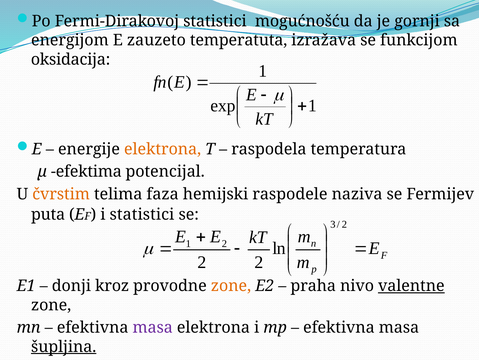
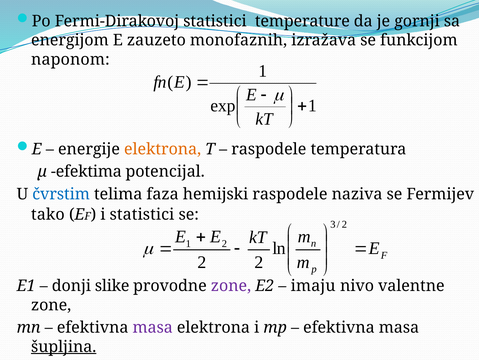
mogućnošću: mogućnošću -> temperature
temperatuta: temperatuta -> monofaznih
oksidacija: oksidacija -> naponom
raspodela at (269, 149): raspodela -> raspodele
čvrstim colour: orange -> blue
puta: puta -> tako
kroz: kroz -> slike
zone at (231, 285) colour: orange -> purple
praha: praha -> imaju
valentne underline: present -> none
